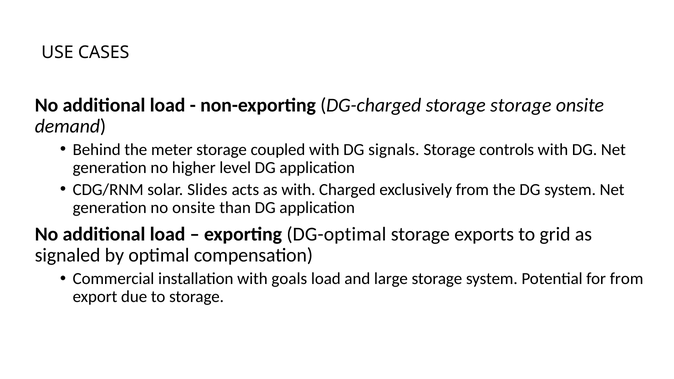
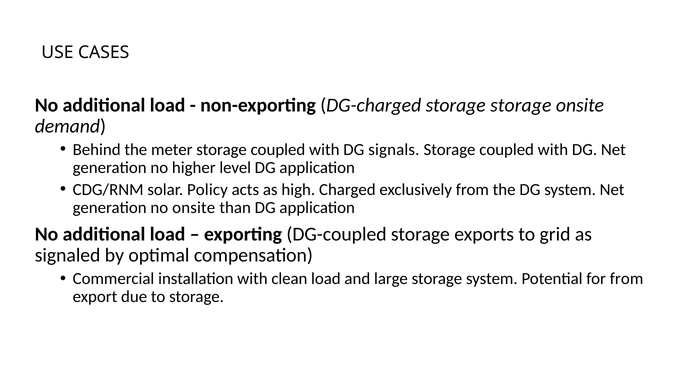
controls at (507, 150): controls -> coupled
Slides: Slides -> Policy
as with: with -> high
DG-optimal: DG-optimal -> DG-coupled
goals: goals -> clean
